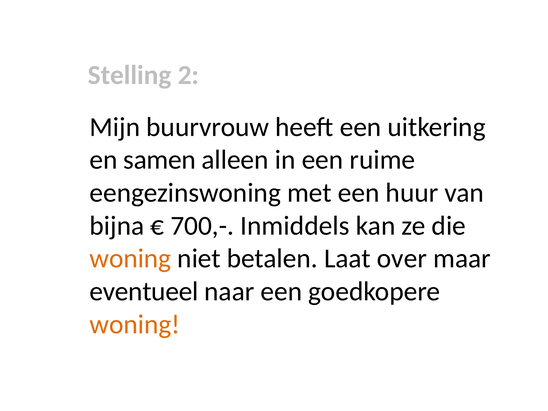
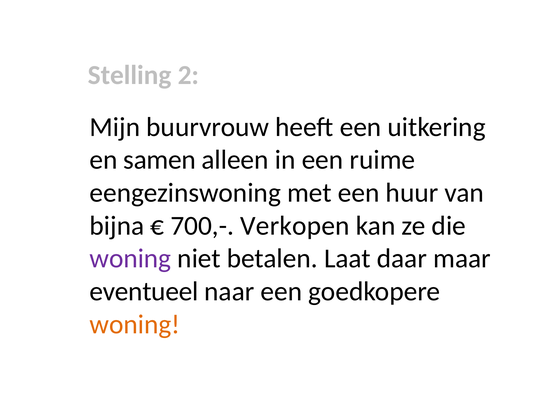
Inmiddels: Inmiddels -> Verkopen
woning at (130, 259) colour: orange -> purple
over: over -> daar
